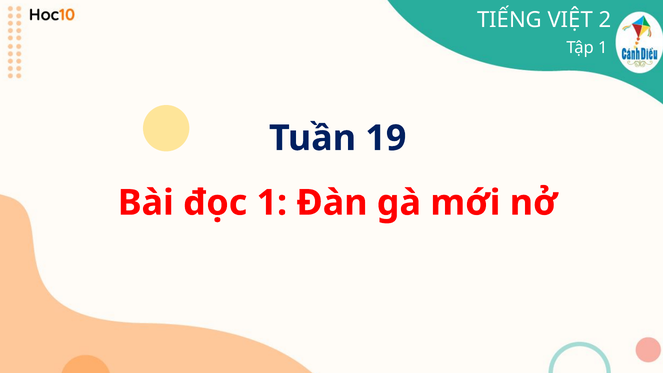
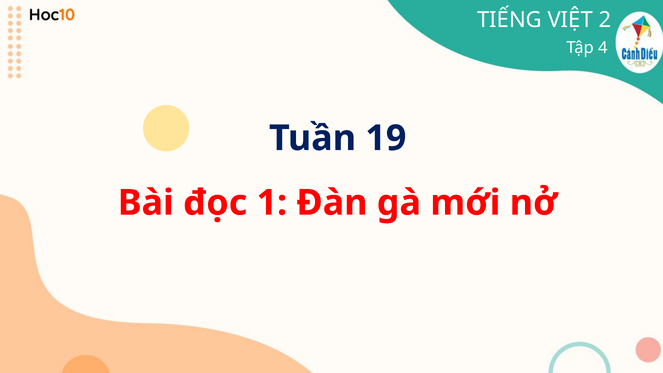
Tập 1: 1 -> 4
